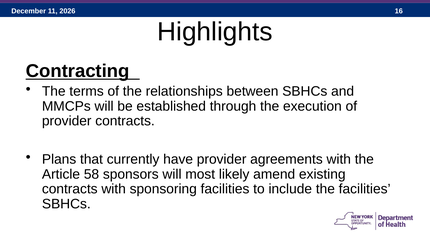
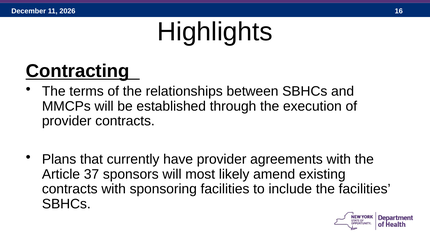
58: 58 -> 37
